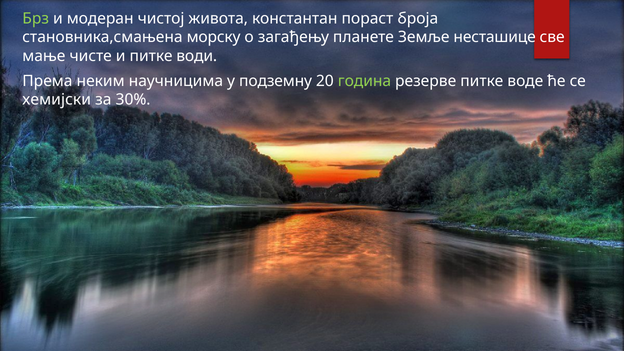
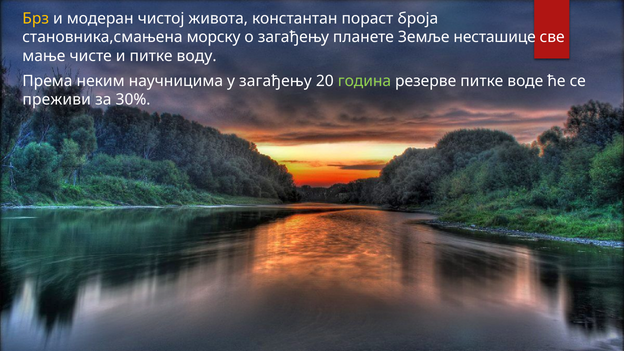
Брз colour: light green -> yellow
води: води -> воду
у подземну: подземну -> загађењу
хемијски: хемијски -> преживи
